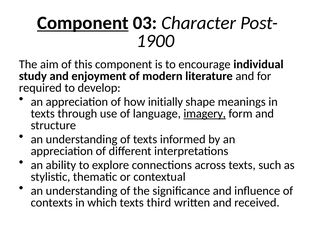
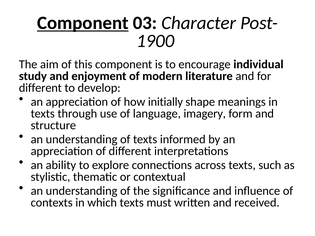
required at (40, 88): required -> different
imagery underline: present -> none
third: third -> must
